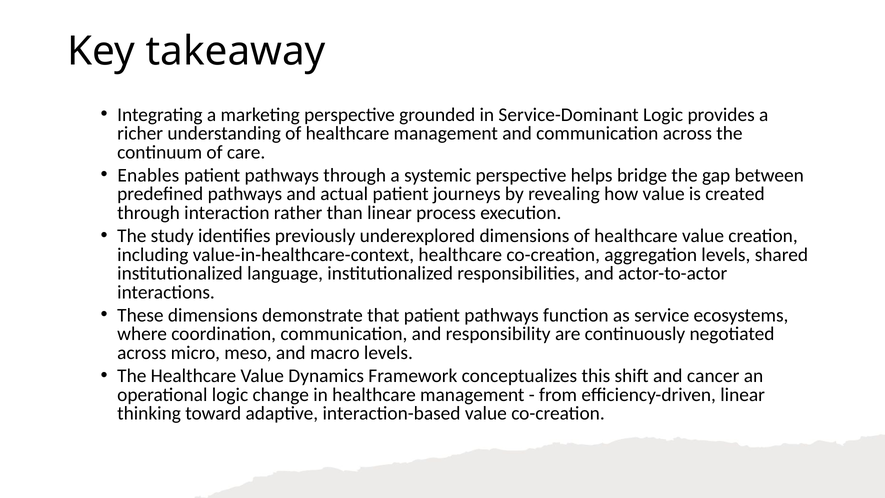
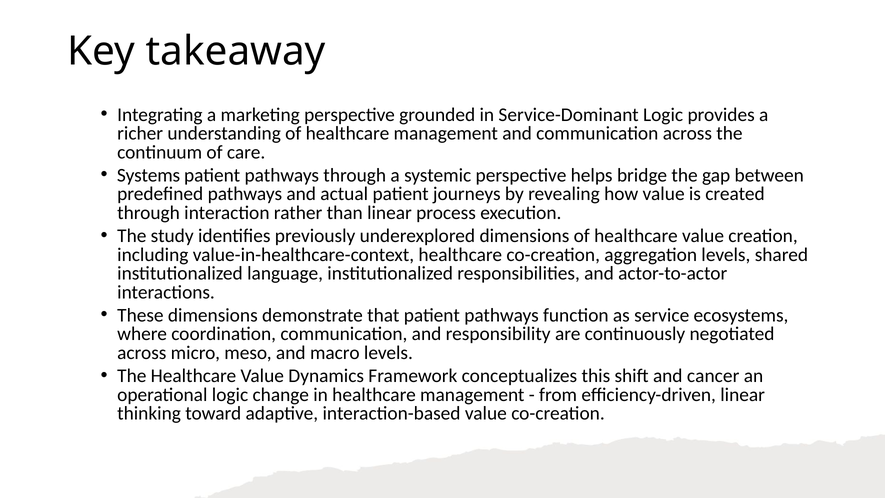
Enables: Enables -> Systems
